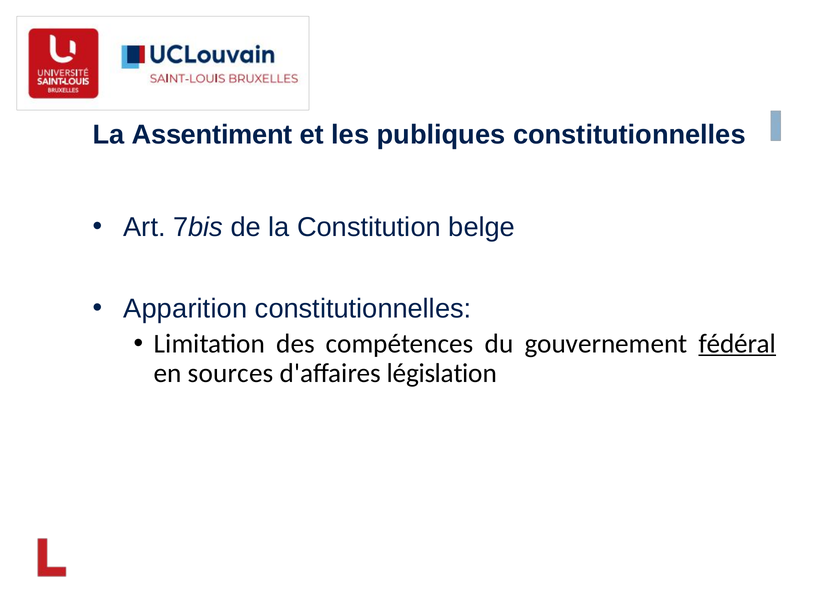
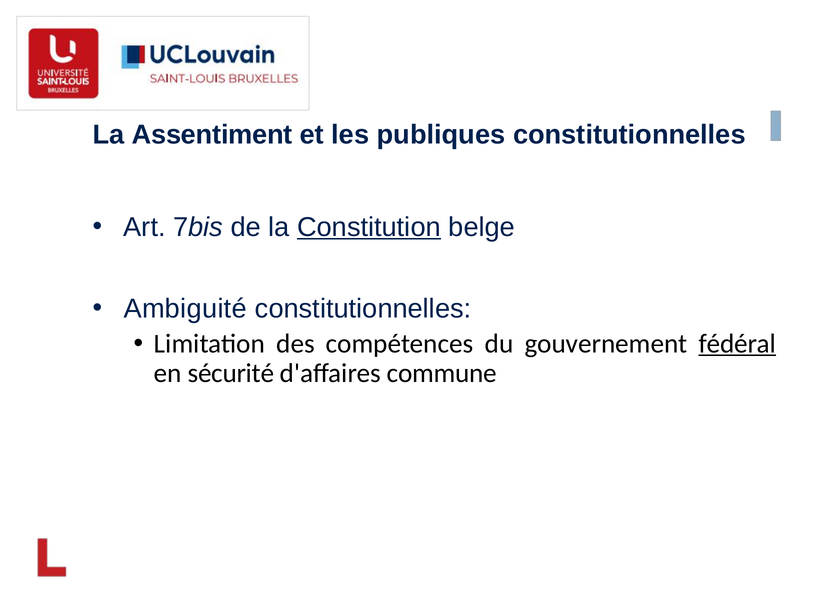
Constitution underline: none -> present
Apparition: Apparition -> Ambiguité
sources: sources -> sécurité
législation: législation -> commune
